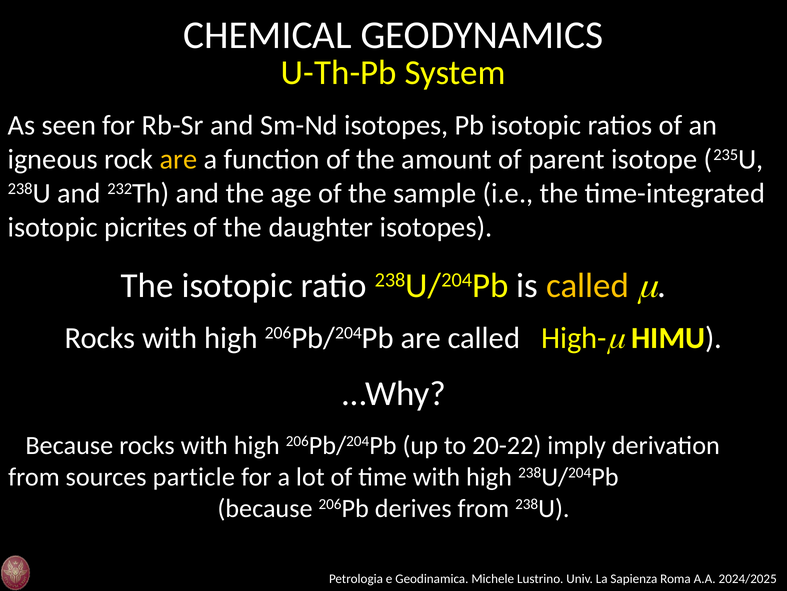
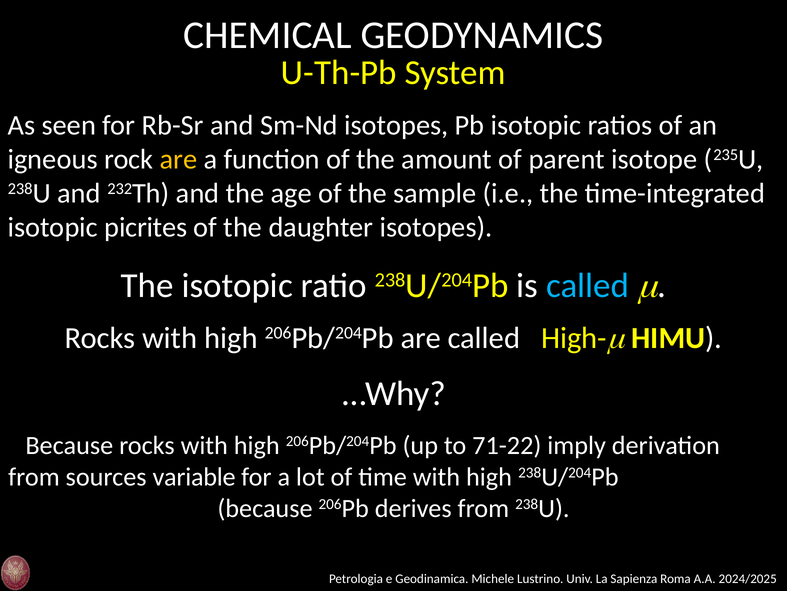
called at (588, 285) colour: yellow -> light blue
20-22: 20-22 -> 71-22
particle: particle -> variable
